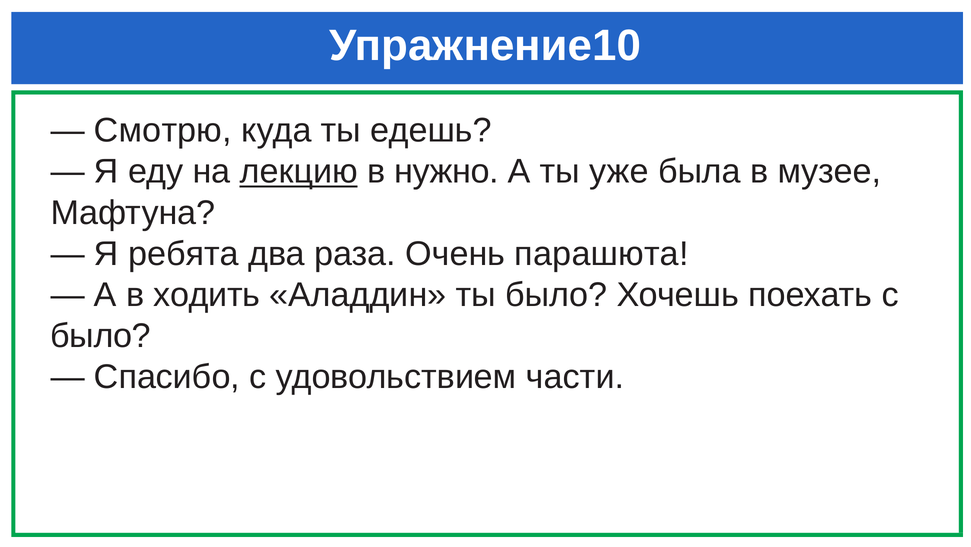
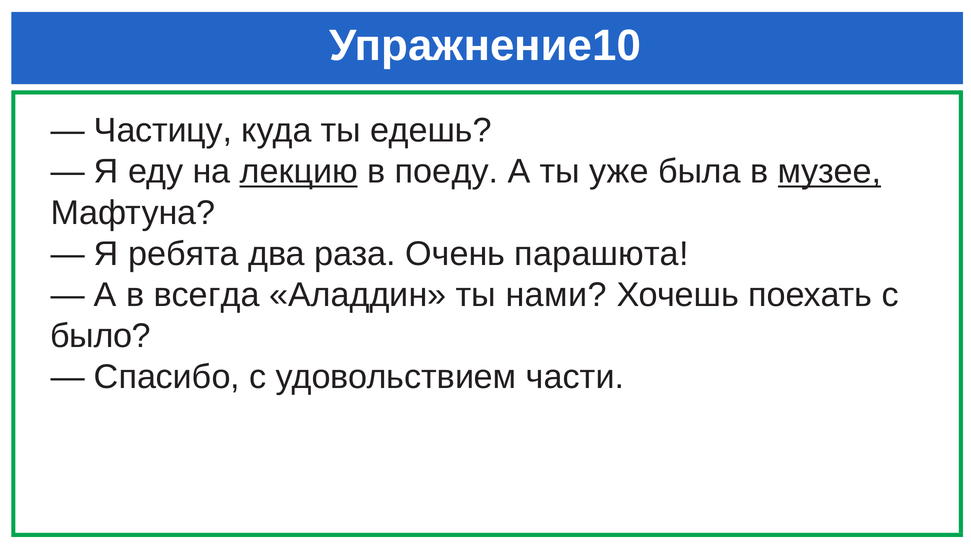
Смотрю: Смотрю -> Частицу
нужно: нужно -> поеду
музее underline: none -> present
ходить: ходить -> всегда
ты было: было -> нами
